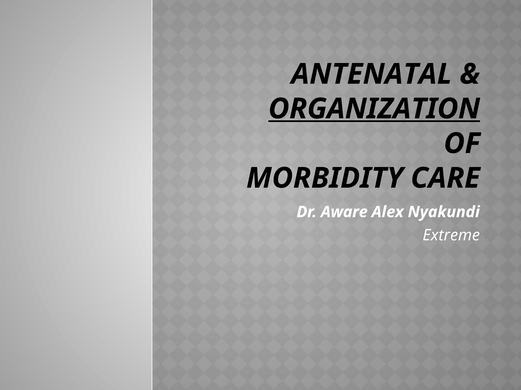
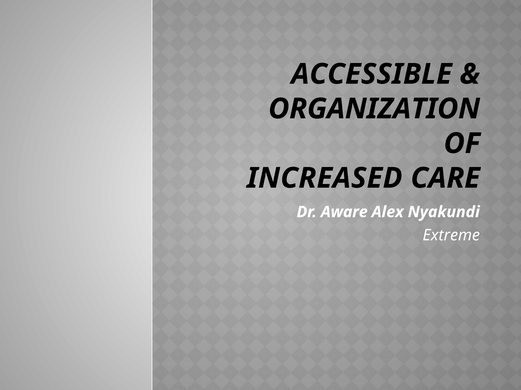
ANTENATAL: ANTENATAL -> ACCESSIBLE
ORGANIZATION underline: present -> none
MORBIDITY: MORBIDITY -> INCREASED
